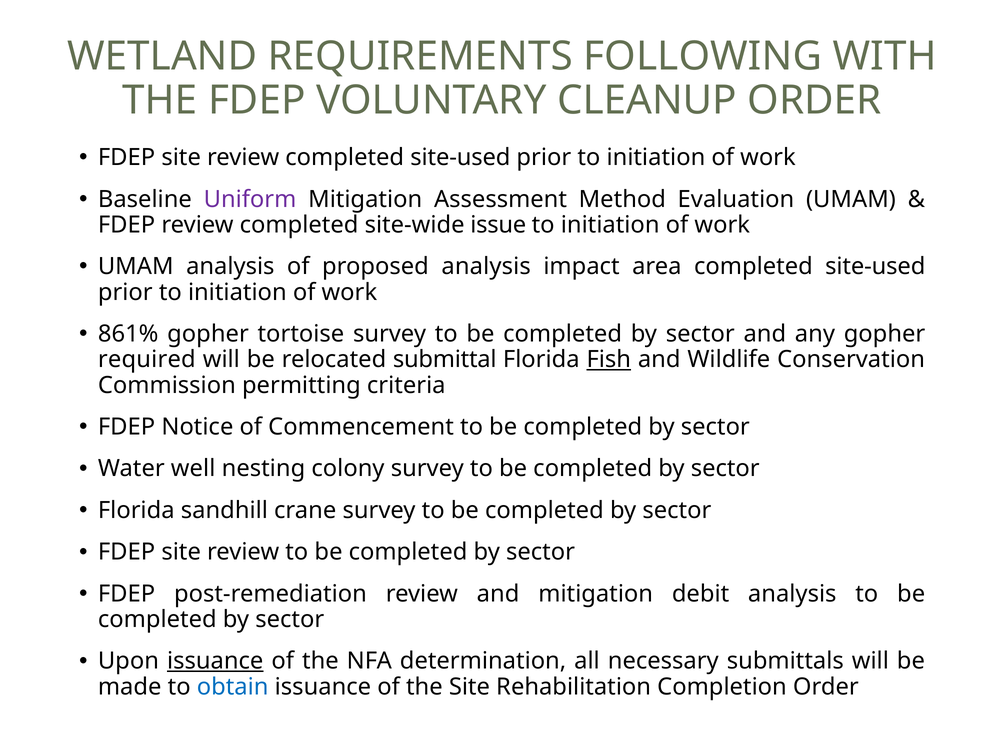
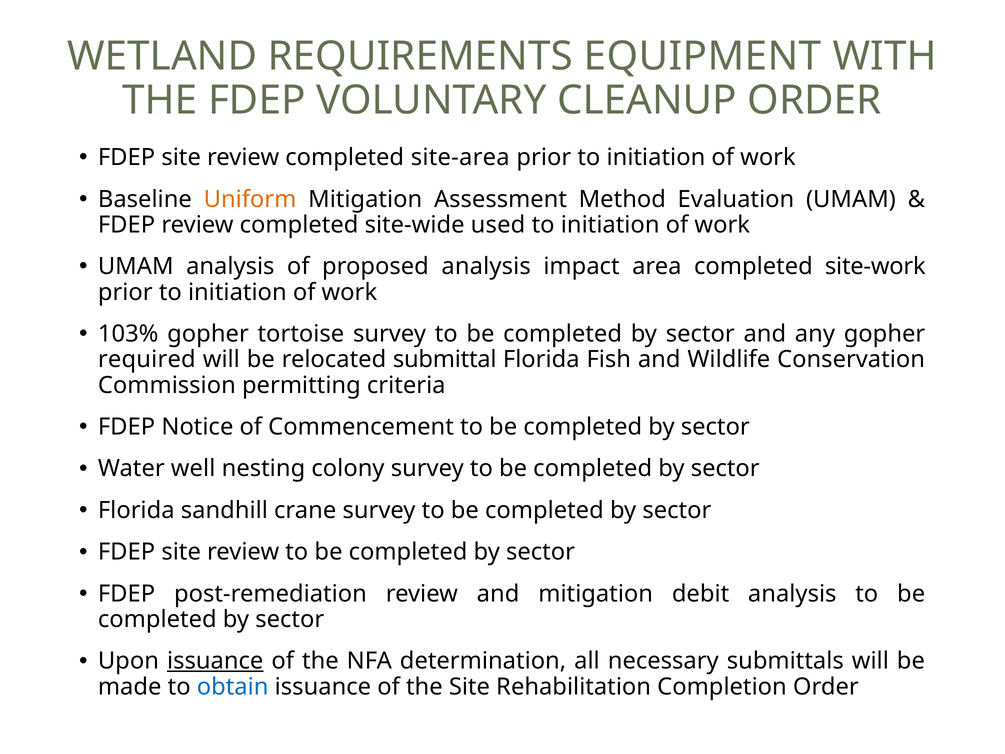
FOLLOWING: FOLLOWING -> EQUIPMENT
review completed site-used: site-used -> site-area
Uniform colour: purple -> orange
issue: issue -> used
area completed site-used: site-used -> site-work
861%: 861% -> 103%
Fish underline: present -> none
